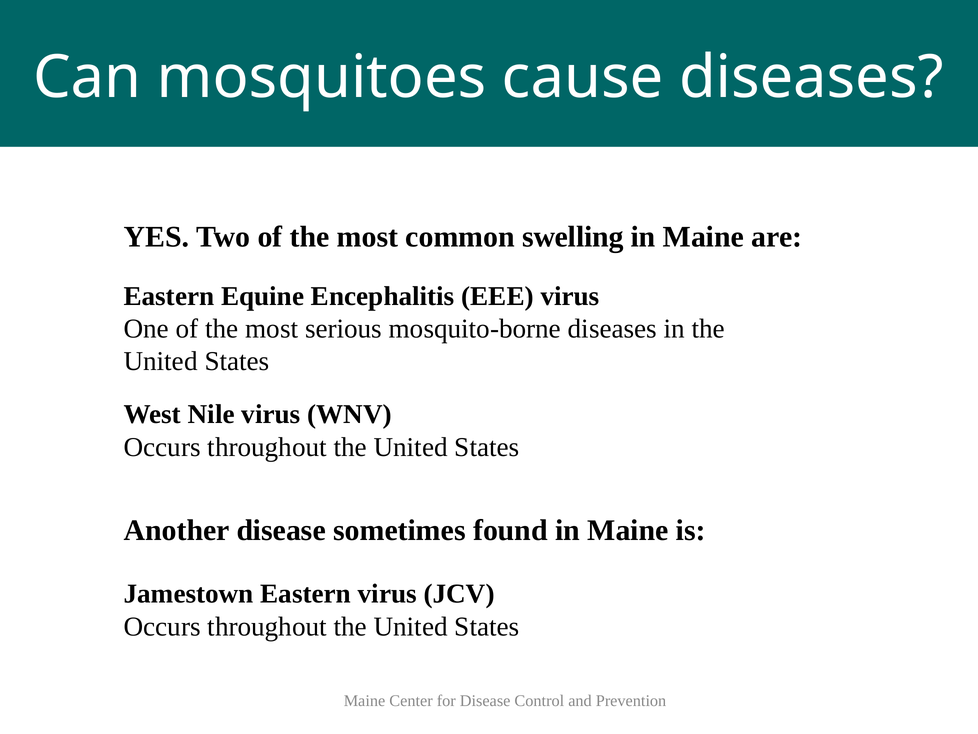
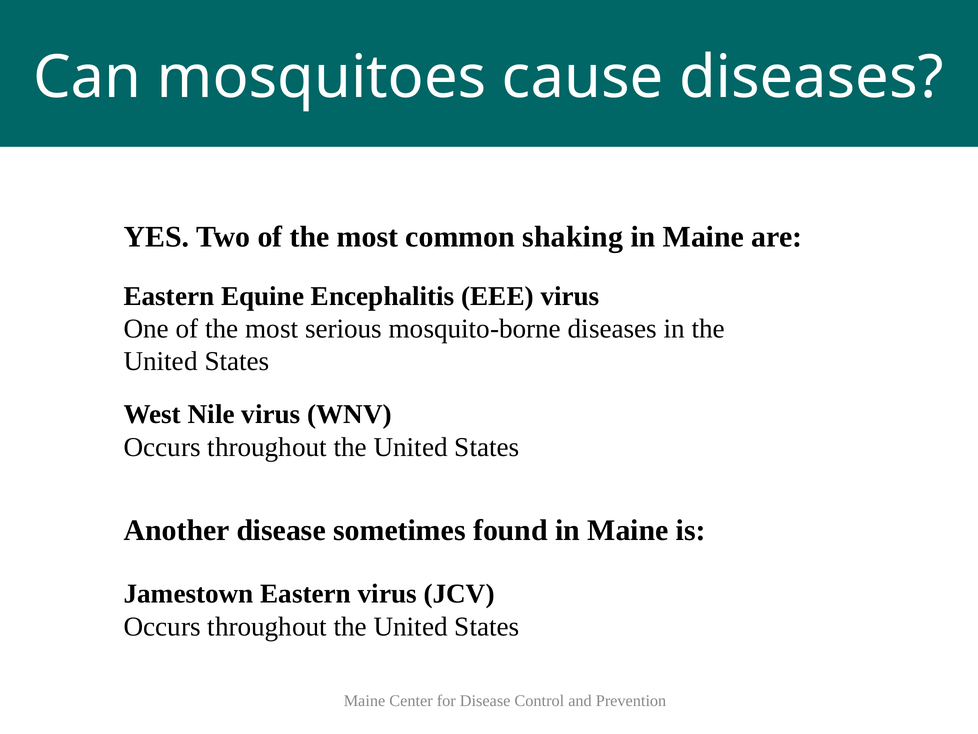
swelling: swelling -> shaking
